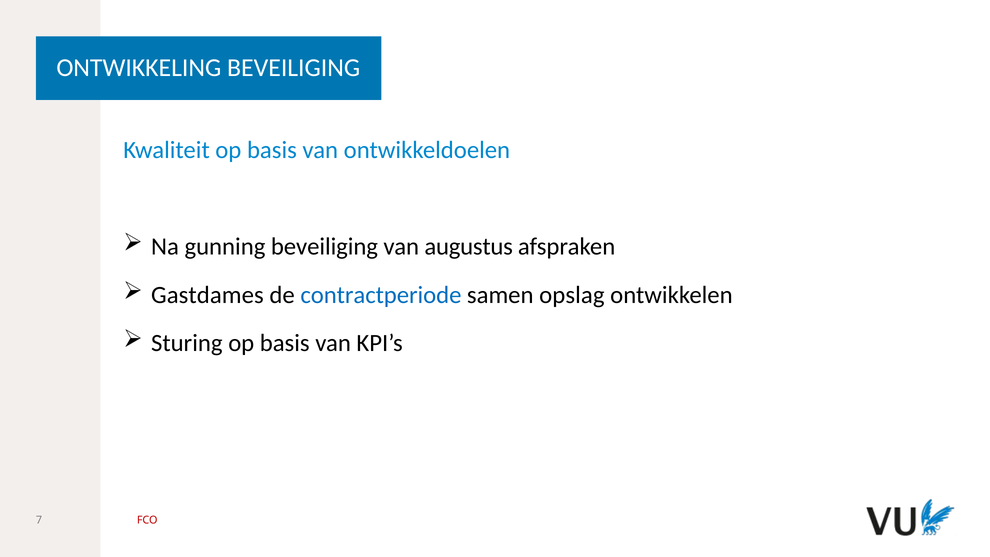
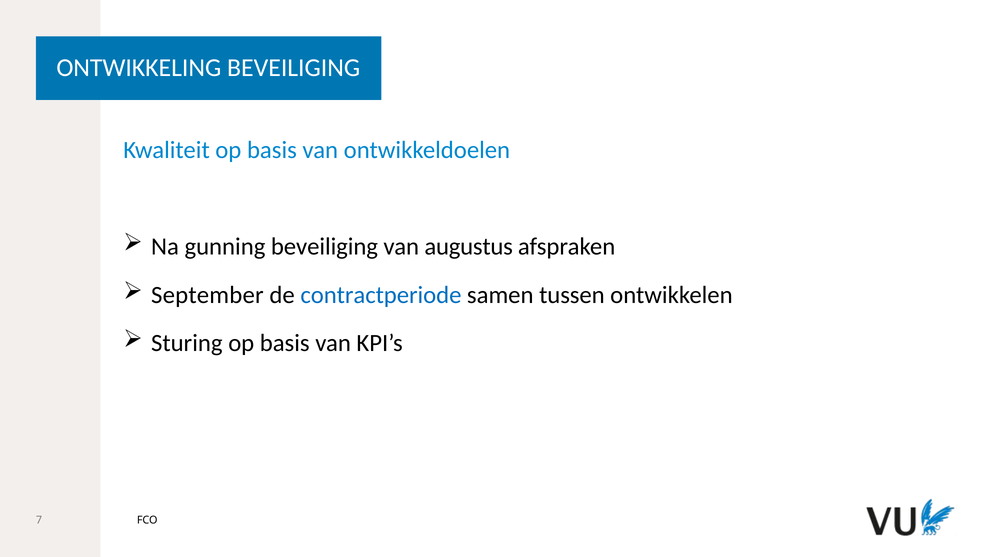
Gastdames: Gastdames -> September
opslag: opslag -> tussen
FCO colour: red -> black
